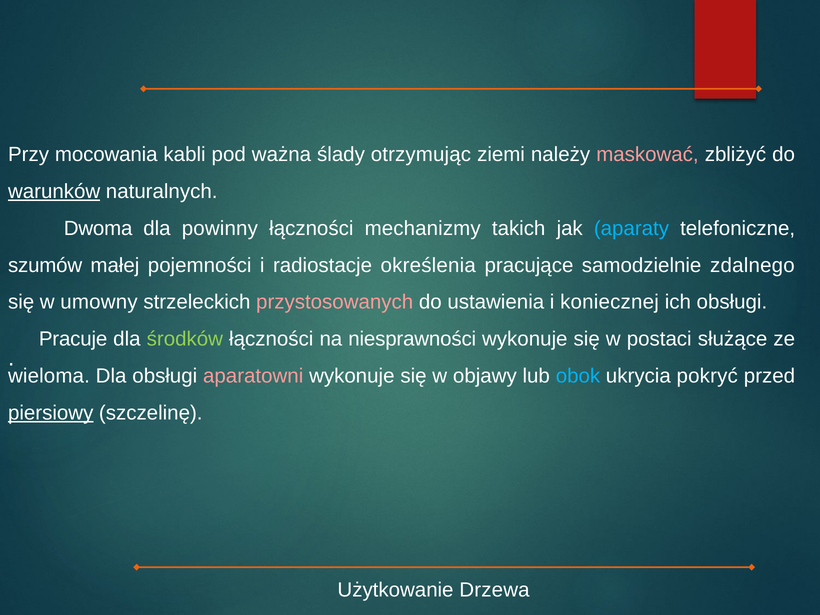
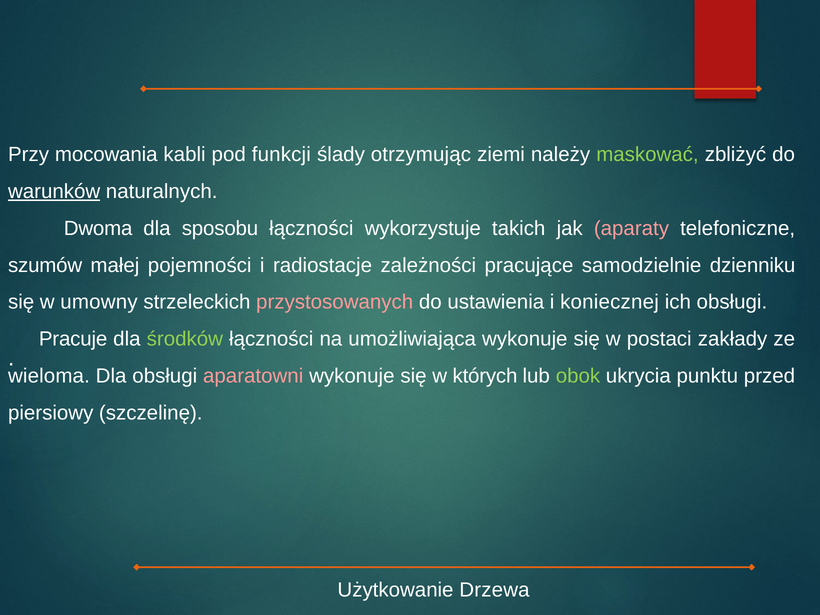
ważna: ważna -> funkcji
maskować colour: pink -> light green
powinny: powinny -> sposobu
mechanizmy: mechanizmy -> wykorzystuje
aparaty colour: light blue -> pink
określenia: określenia -> zależności
zdalnego: zdalnego -> dzienniku
niesprawności: niesprawności -> umożliwiająca
służące: służące -> zakłady
objawy: objawy -> których
obok colour: light blue -> light green
pokryć: pokryć -> punktu
piersiowy underline: present -> none
